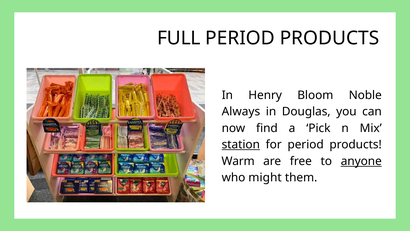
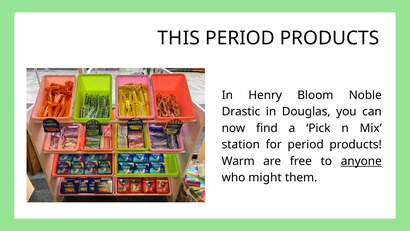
FULL: FULL -> THIS
Always: Always -> Drastic
station underline: present -> none
